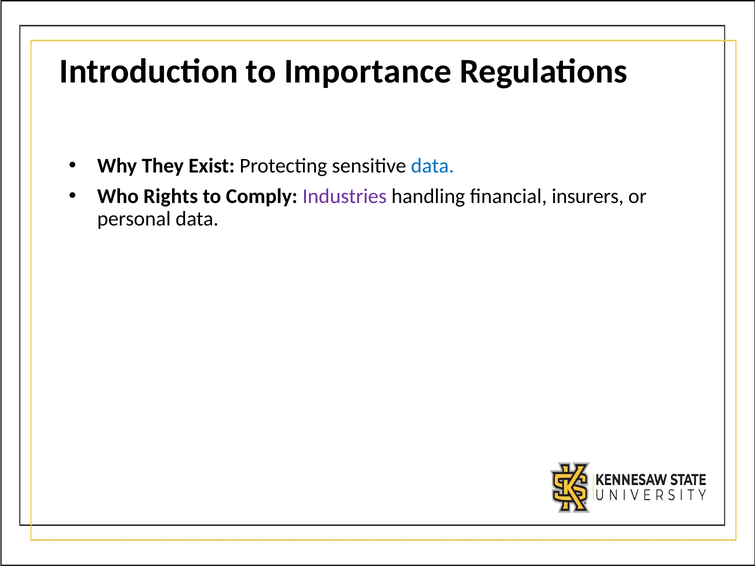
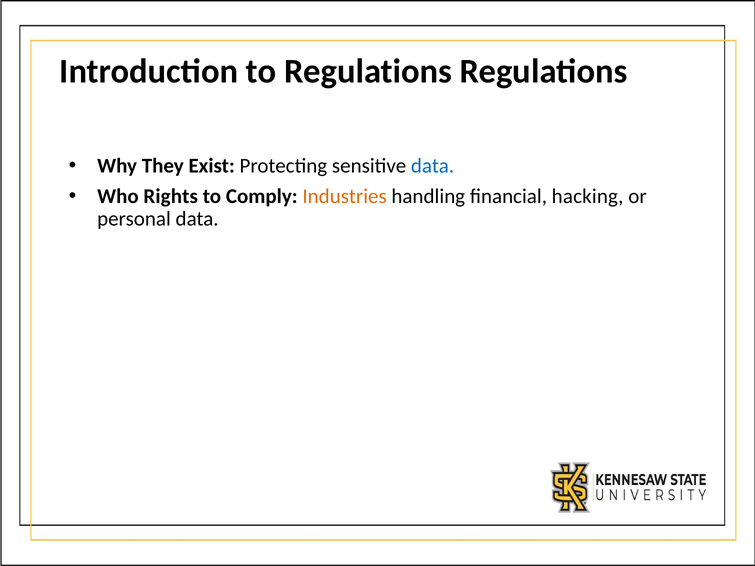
to Importance: Importance -> Regulations
Industries colour: purple -> orange
insurers: insurers -> hacking
